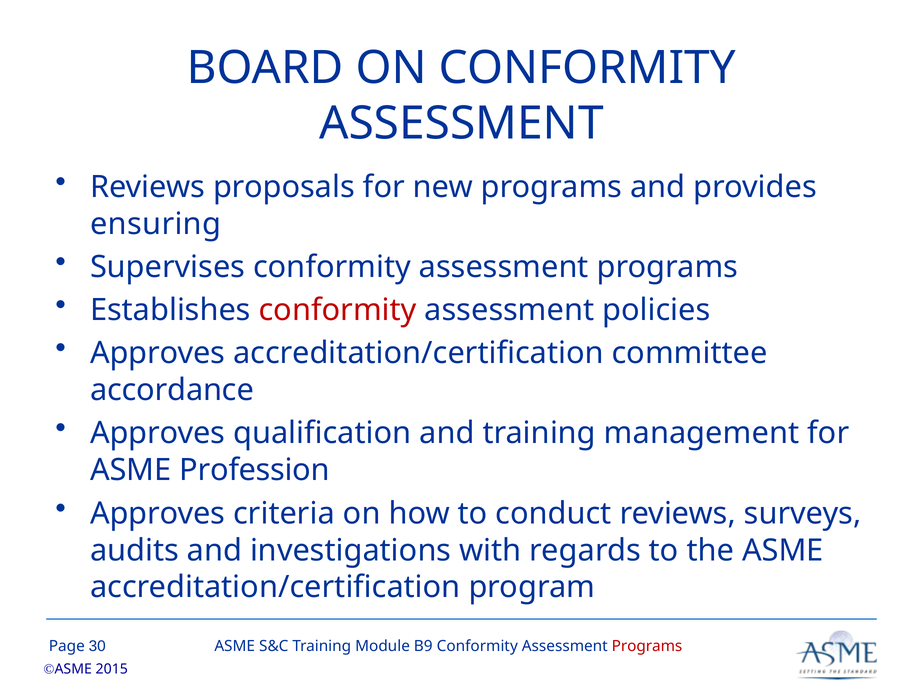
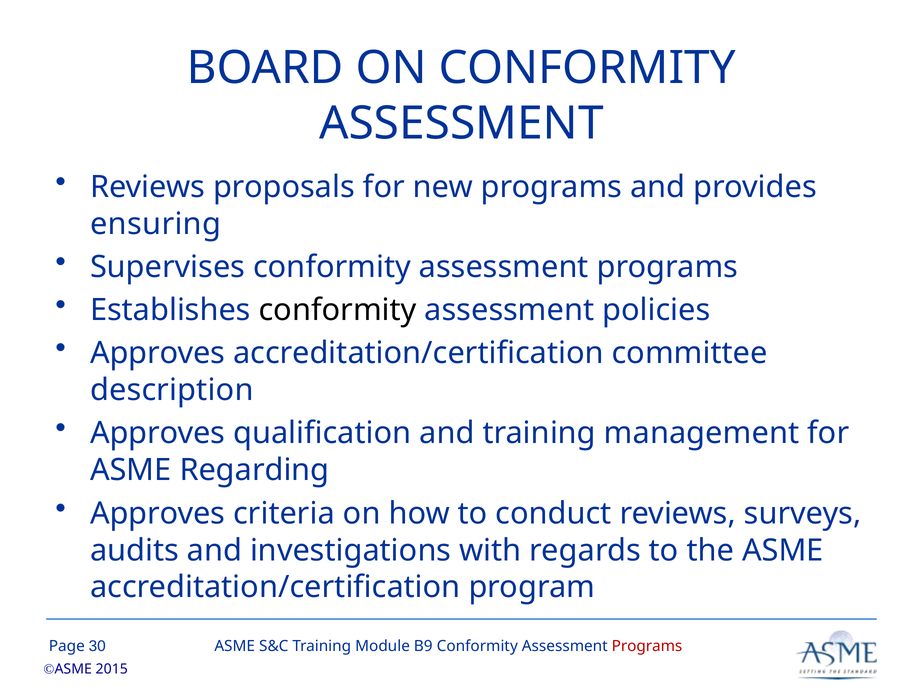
conformity at (338, 310) colour: red -> black
accordance: accordance -> description
Profession: Profession -> Regarding
